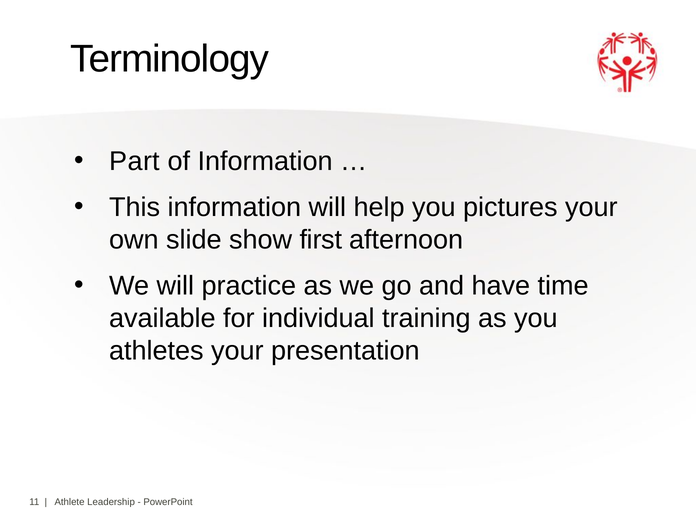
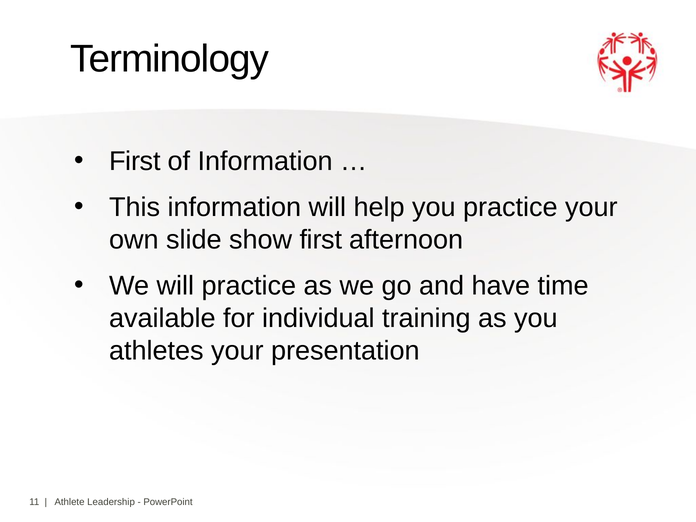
Part at (135, 161): Part -> First
you pictures: pictures -> practice
